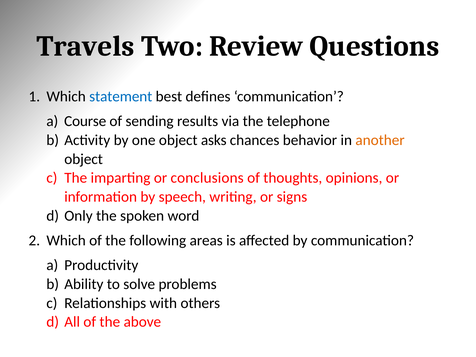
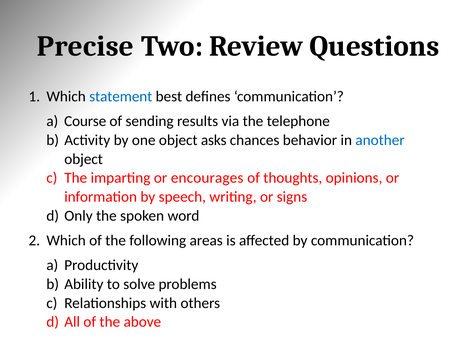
Travels: Travels -> Precise
another colour: orange -> blue
conclusions: conclusions -> encourages
